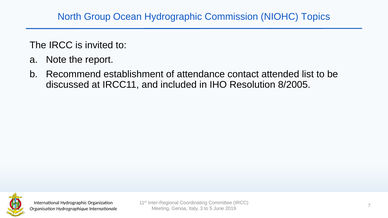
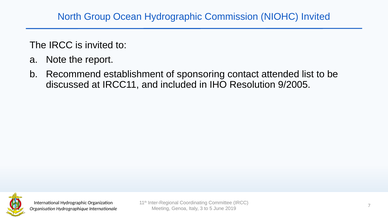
NIOHC Topics: Topics -> Invited
attendance: attendance -> sponsoring
8/2005: 8/2005 -> 9/2005
